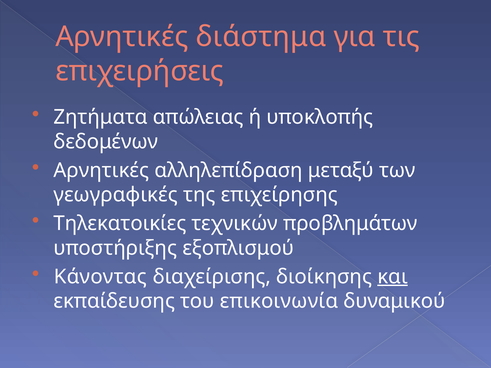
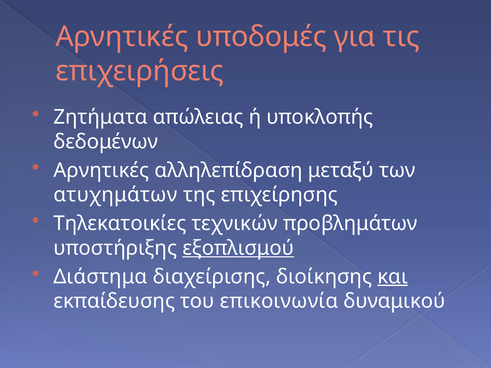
διάστημα: διάστημα -> υποδομές
γεωγραφικές: γεωγραφικές -> ατυχημάτων
εξοπλισμού underline: none -> present
Κάνοντας: Κάνοντας -> Διάστημα
